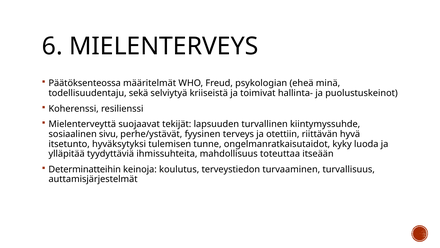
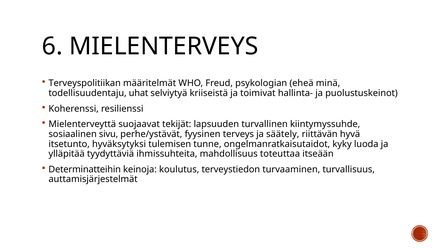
Päätöksenteossa: Päätöksenteossa -> Terveyspolitiikan
sekä: sekä -> uhat
otettiin: otettiin -> säätely
